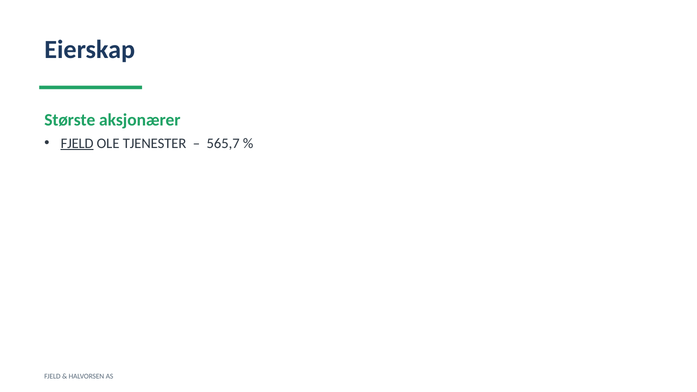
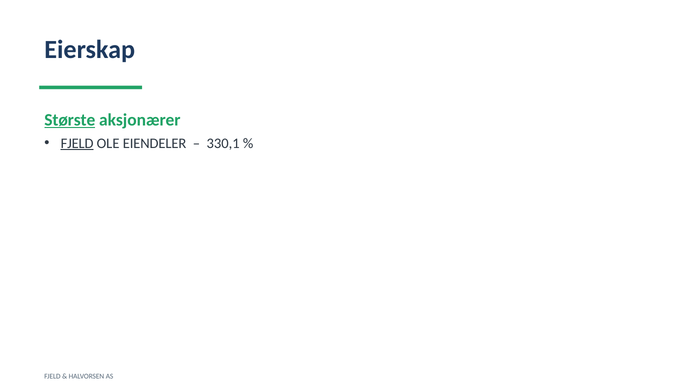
Største underline: none -> present
TJENESTER: TJENESTER -> EIENDELER
565,7: 565,7 -> 330,1
